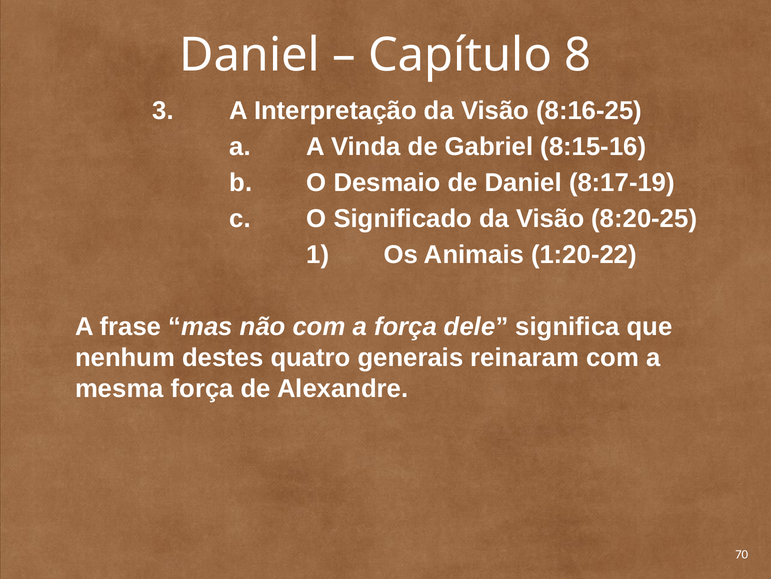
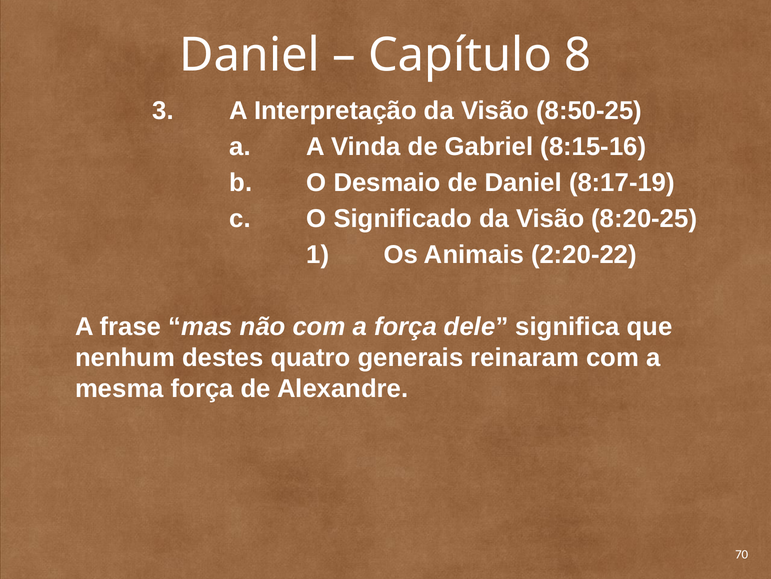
8:16-25: 8:16-25 -> 8:50-25
1:20-22: 1:20-22 -> 2:20-22
